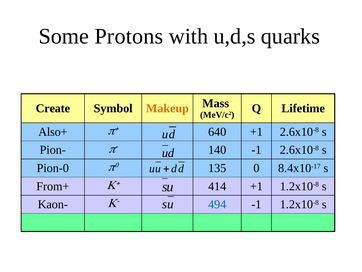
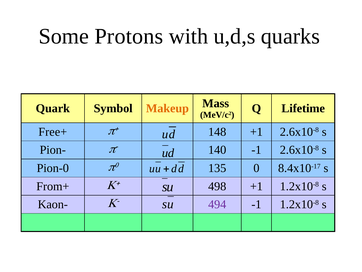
Create: Create -> Quark
Also+: Also+ -> Free+
640: 640 -> 148
414: 414 -> 498
494 colour: blue -> purple
